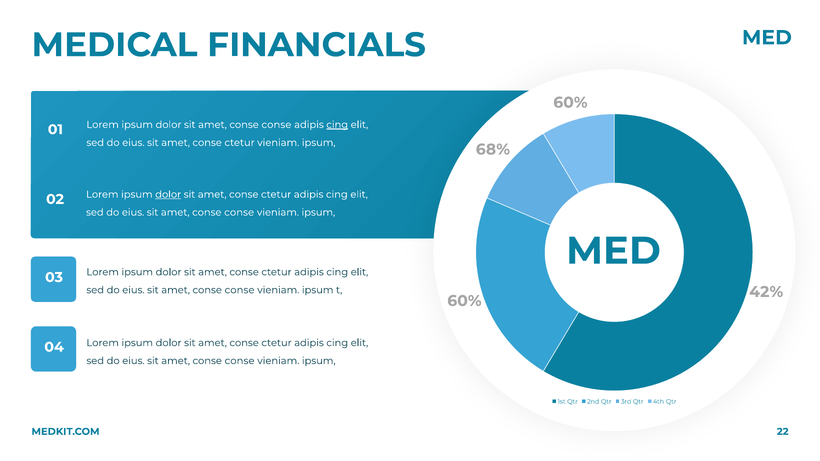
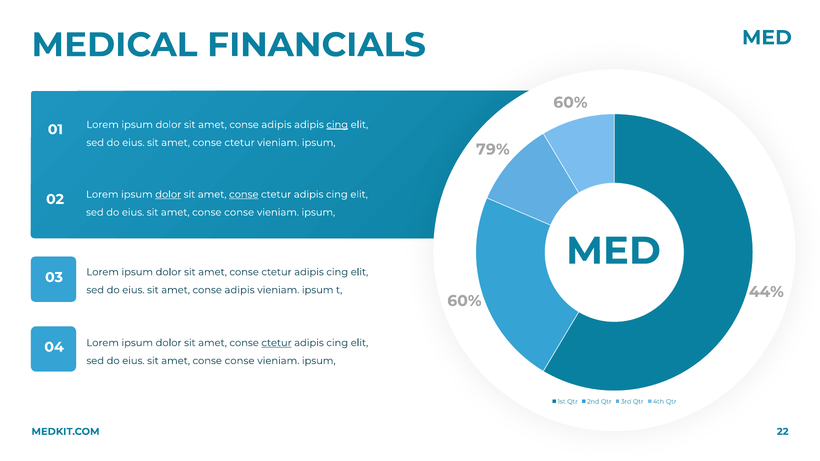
conse at (276, 125): conse -> adipis
68%: 68% -> 79%
conse at (244, 194) underline: none -> present
conse at (240, 290): conse -> adipis
42%: 42% -> 44%
ctetur at (277, 343) underline: none -> present
